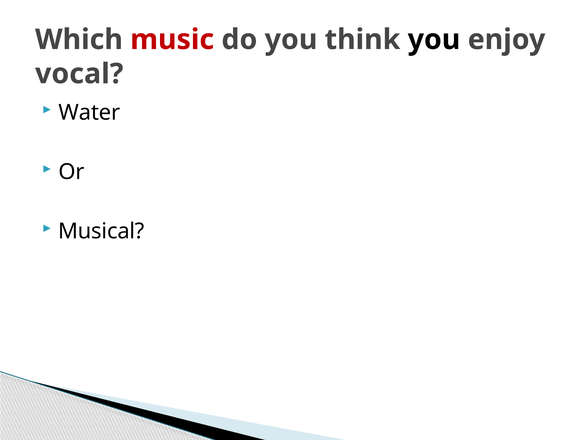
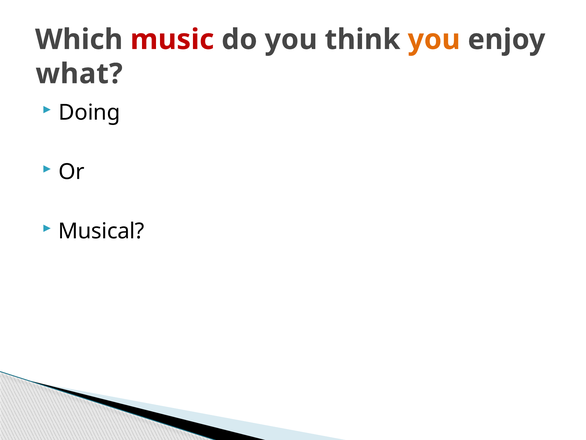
you at (434, 40) colour: black -> orange
vocal: vocal -> what
Water: Water -> Doing
